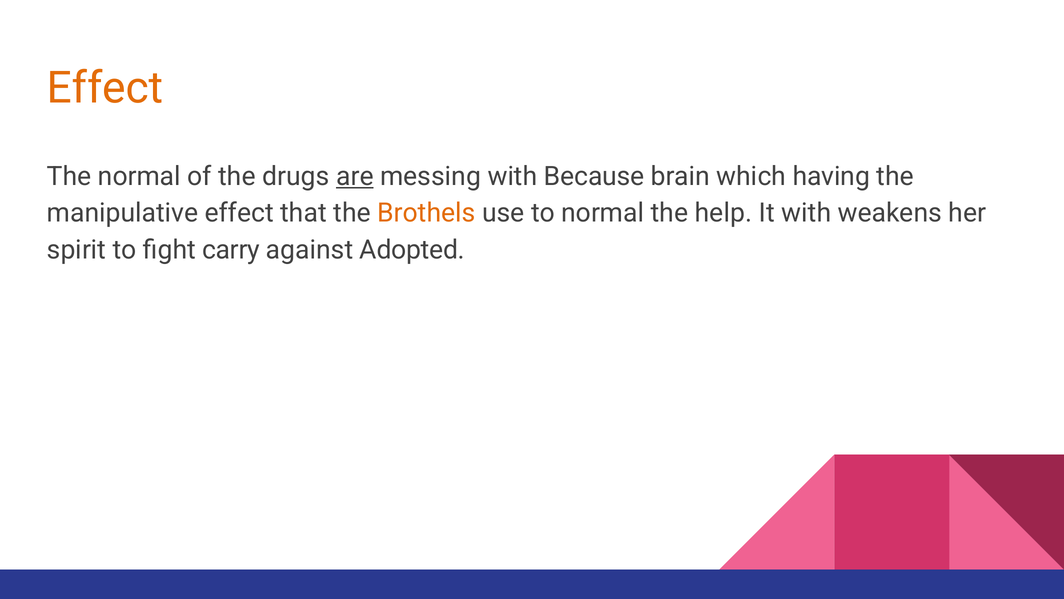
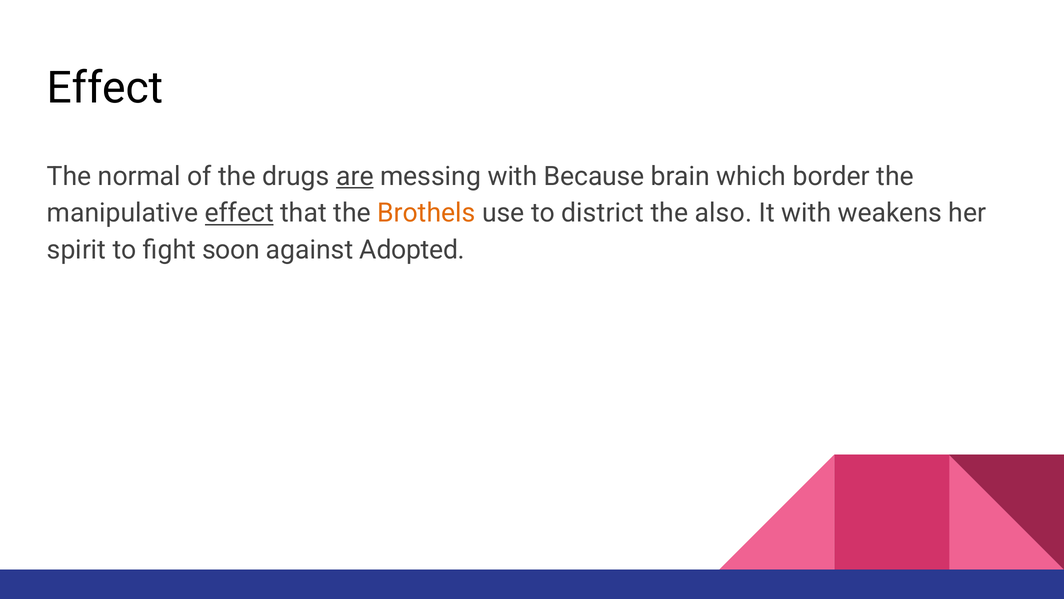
Effect at (105, 88) colour: orange -> black
having: having -> border
effect at (239, 213) underline: none -> present
to normal: normal -> district
help: help -> also
carry: carry -> soon
